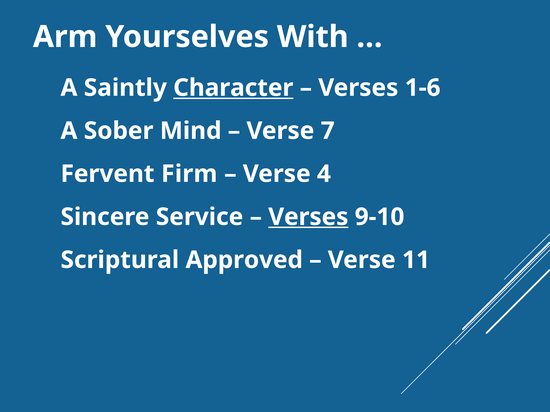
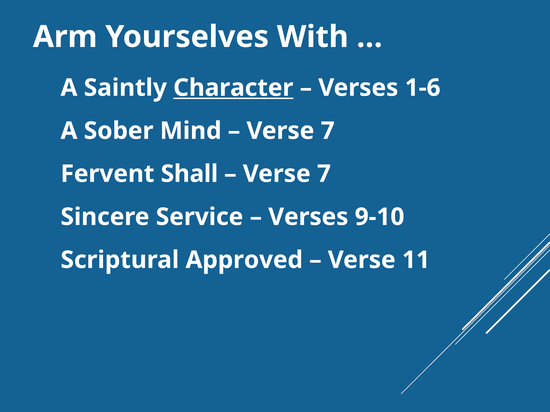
Firm: Firm -> Shall
4 at (324, 174): 4 -> 7
Verses at (308, 217) underline: present -> none
